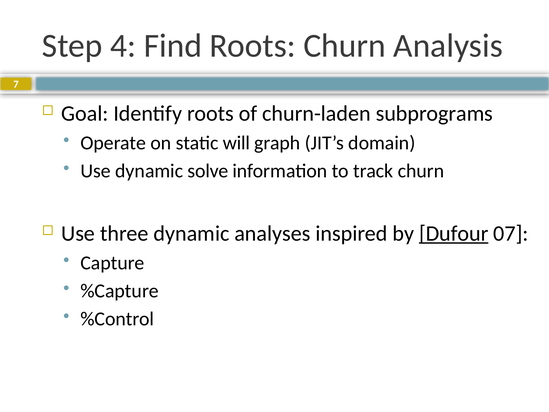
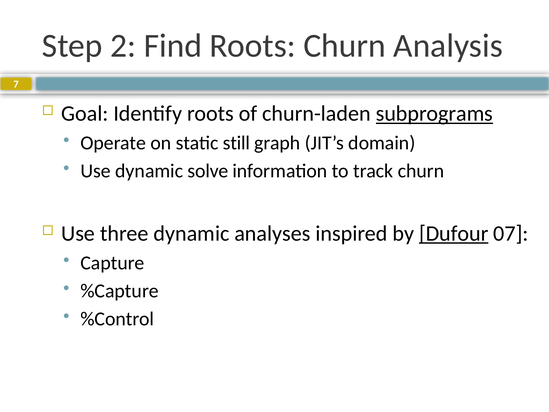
4: 4 -> 2
subprograms underline: none -> present
will: will -> still
